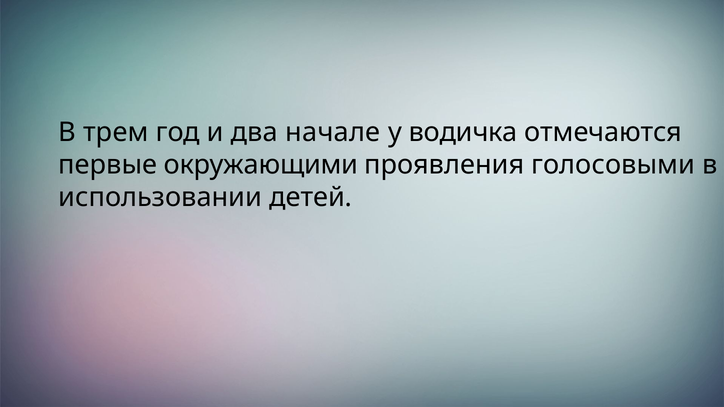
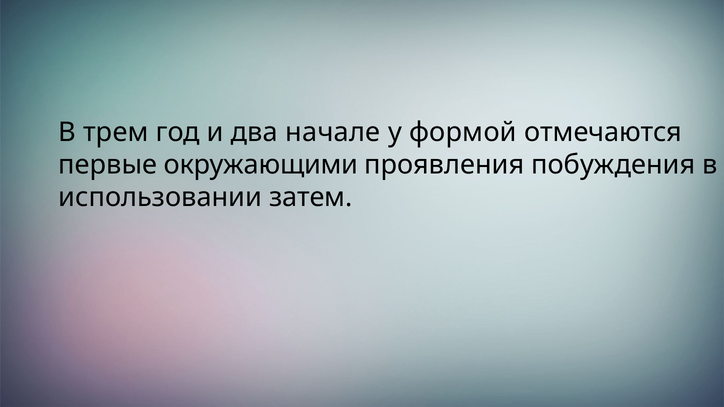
водичка: водичка -> формой
голосовыми: голосовыми -> побуждения
детей: детей -> затем
